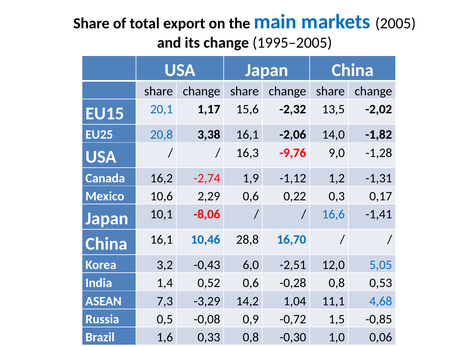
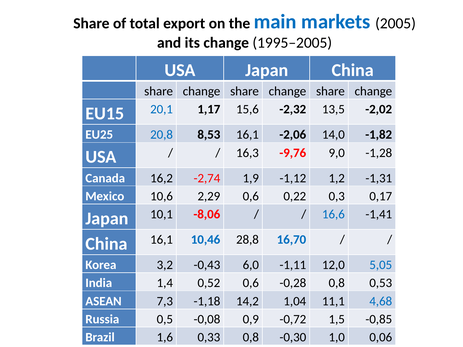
3,38: 3,38 -> 8,53
-2,51: -2,51 -> -1,11
-3,29: -3,29 -> -1,18
